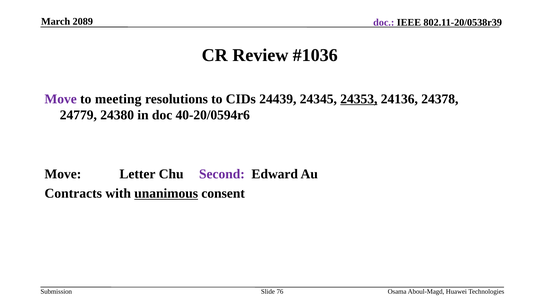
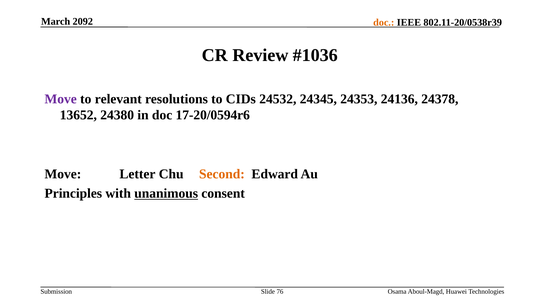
2089: 2089 -> 2092
doc at (384, 23) colour: purple -> orange
meeting: meeting -> relevant
24439: 24439 -> 24532
24353 underline: present -> none
24779: 24779 -> 13652
40-20/0594r6: 40-20/0594r6 -> 17-20/0594r6
Second colour: purple -> orange
Contracts: Contracts -> Principles
